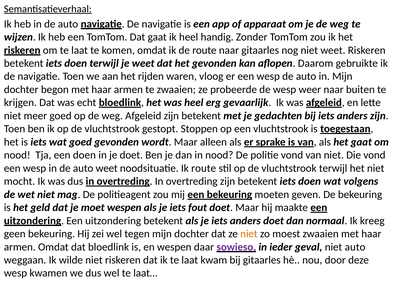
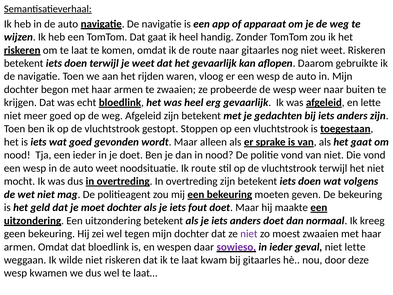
het gevonden: gevonden -> gevaarlijk
een doen: doen -> ieder
moet wespen: wespen -> dochter
niet at (249, 234) colour: orange -> purple
niet auto: auto -> lette
